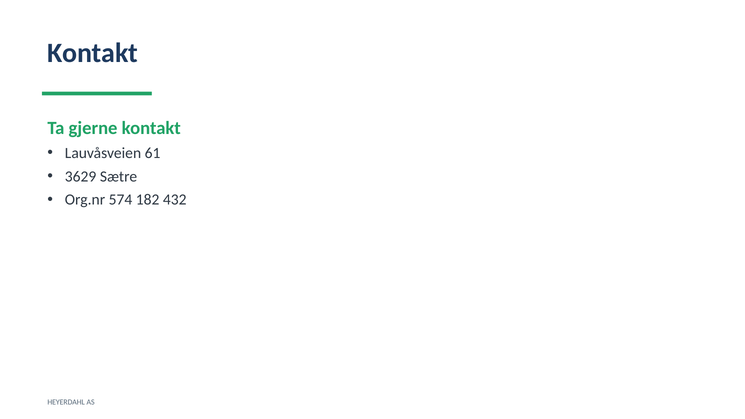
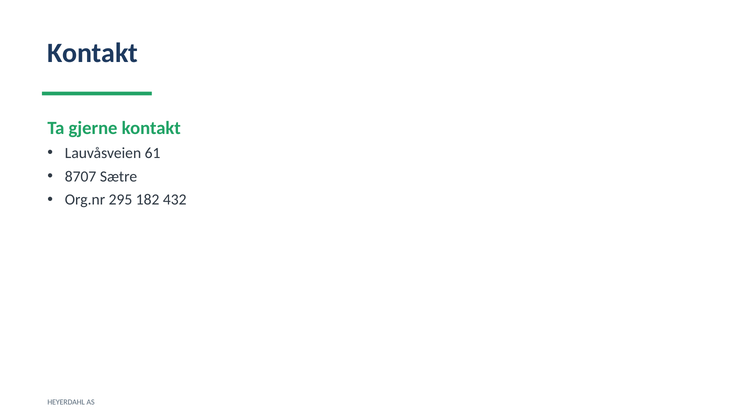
3629: 3629 -> 8707
574: 574 -> 295
